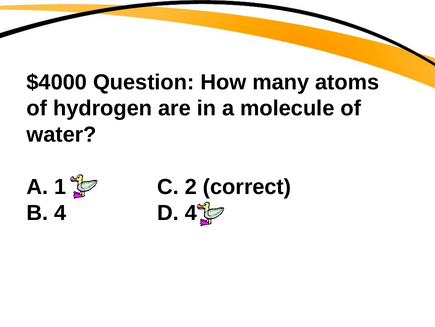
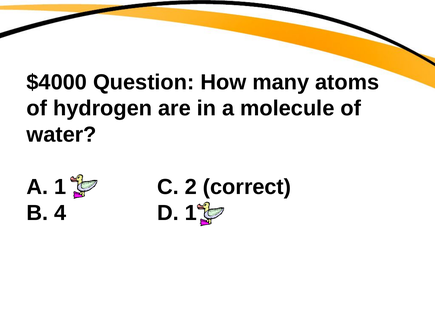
D 4: 4 -> 1
